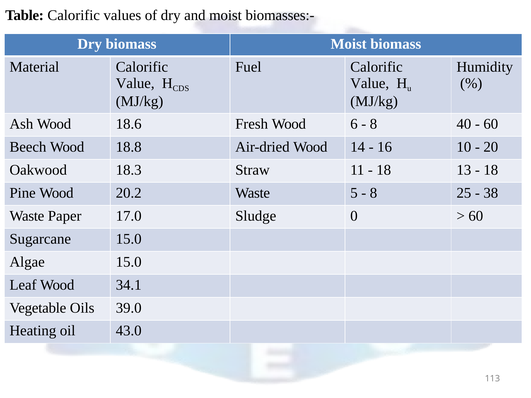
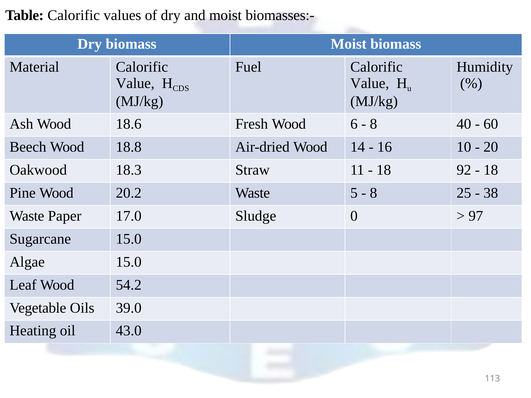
13: 13 -> 92
60 at (476, 216): 60 -> 97
34.1: 34.1 -> 54.2
